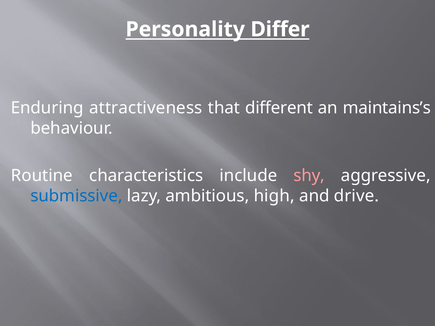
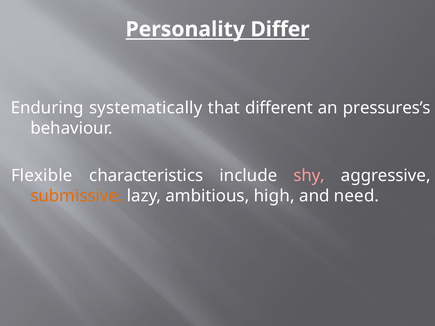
attractiveness: attractiveness -> systematically
maintains’s: maintains’s -> pressures’s
Routine: Routine -> Flexible
submissive colour: blue -> orange
drive: drive -> need
